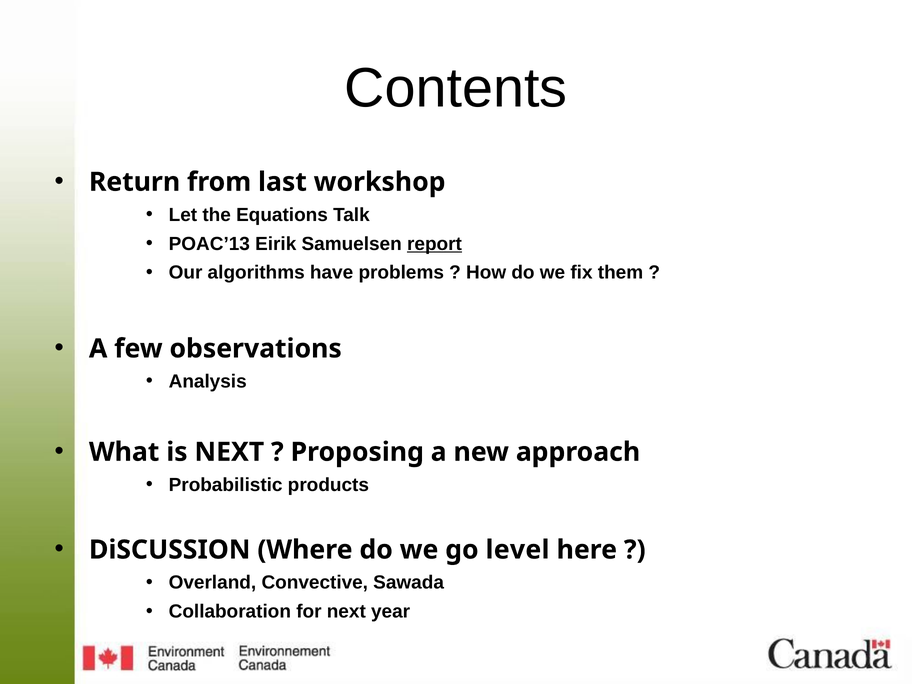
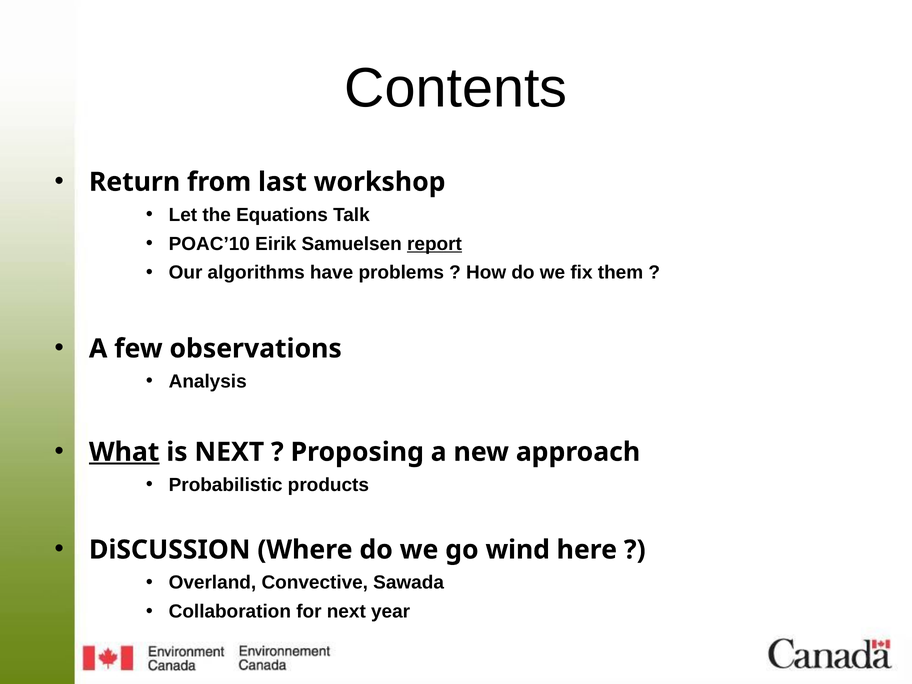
POAC’13: POAC’13 -> POAC’10
What underline: none -> present
level: level -> wind
